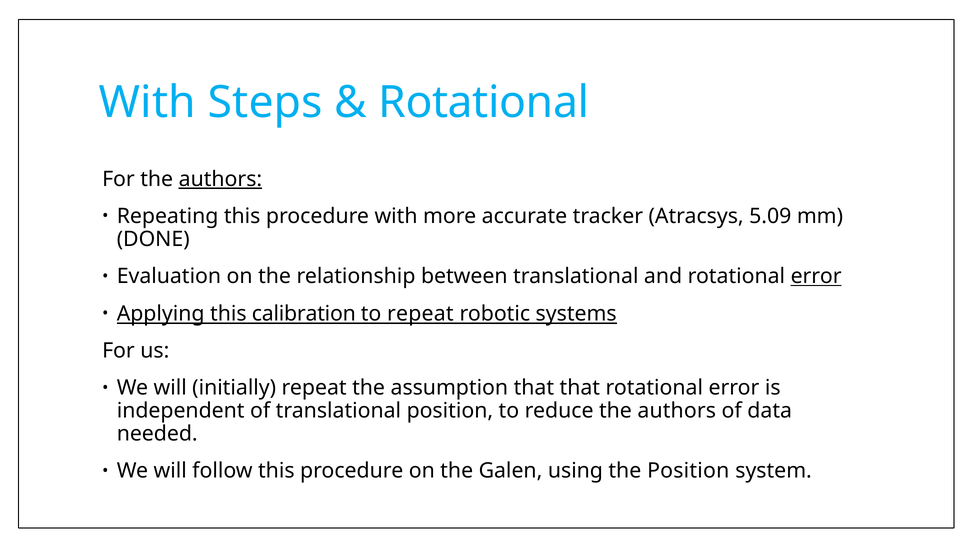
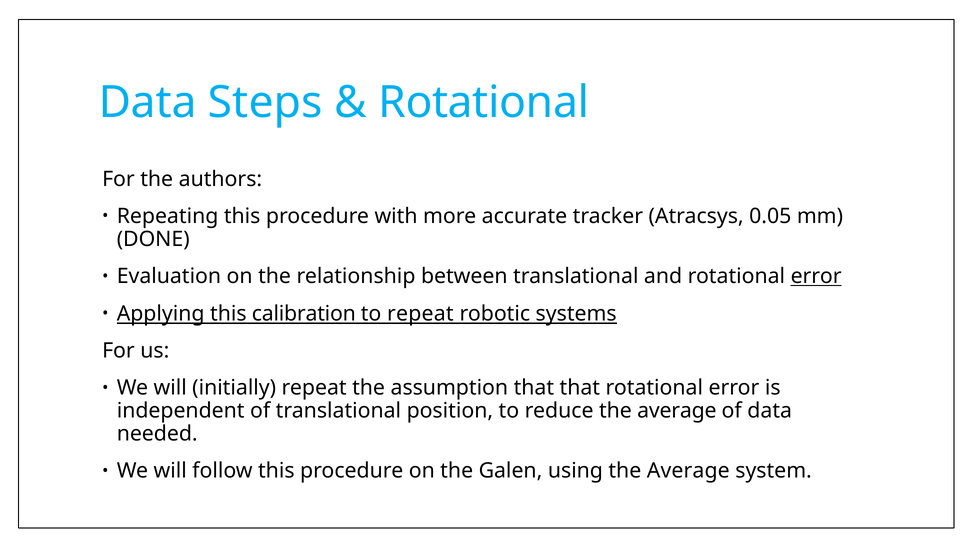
With at (147, 102): With -> Data
authors at (220, 179) underline: present -> none
5.09: 5.09 -> 0.05
reduce the authors: authors -> average
using the Position: Position -> Average
